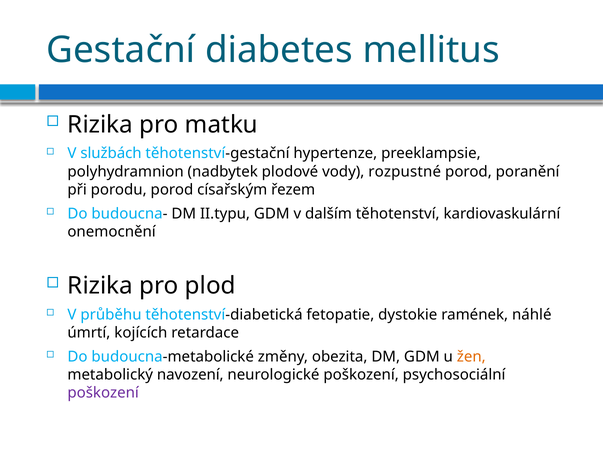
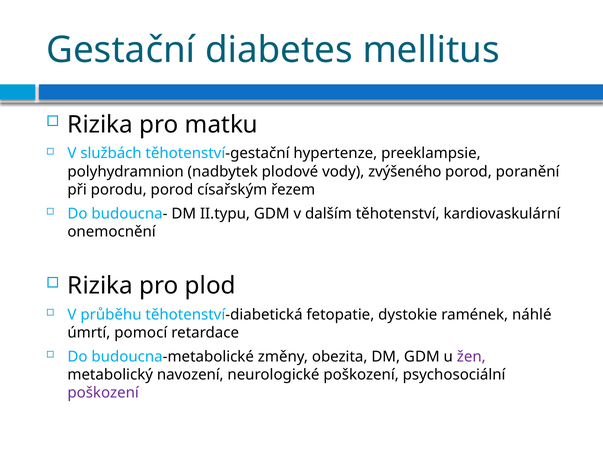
rozpustné: rozpustné -> zvýšeného
kojících: kojících -> pomocí
žen colour: orange -> purple
